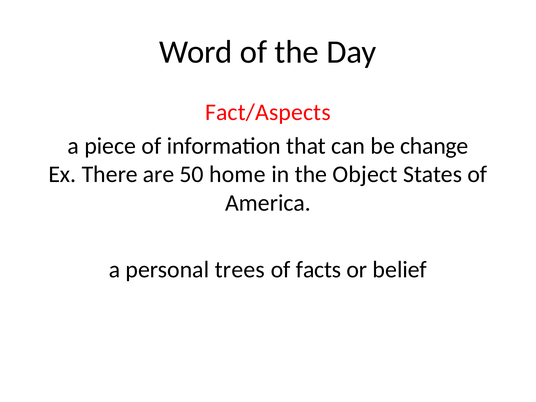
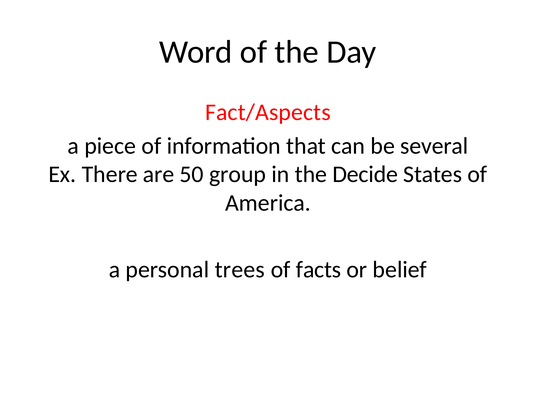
change: change -> several
home: home -> group
Object: Object -> Decide
